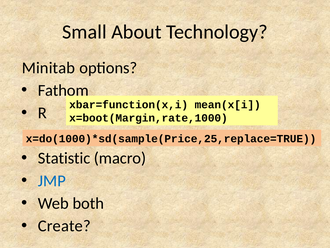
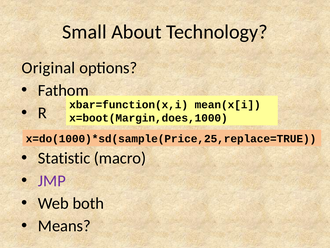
Minitab: Minitab -> Original
x=boot(Margin,rate,1000: x=boot(Margin,rate,1000 -> x=boot(Margin,does,1000
JMP colour: blue -> purple
Create: Create -> Means
